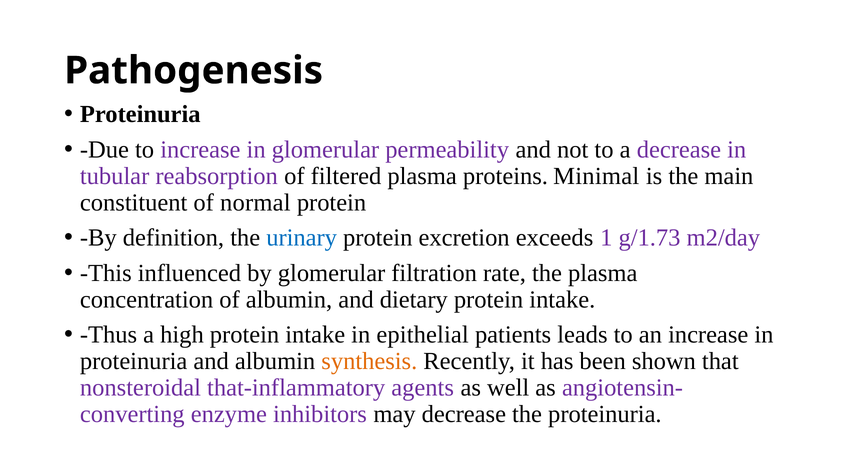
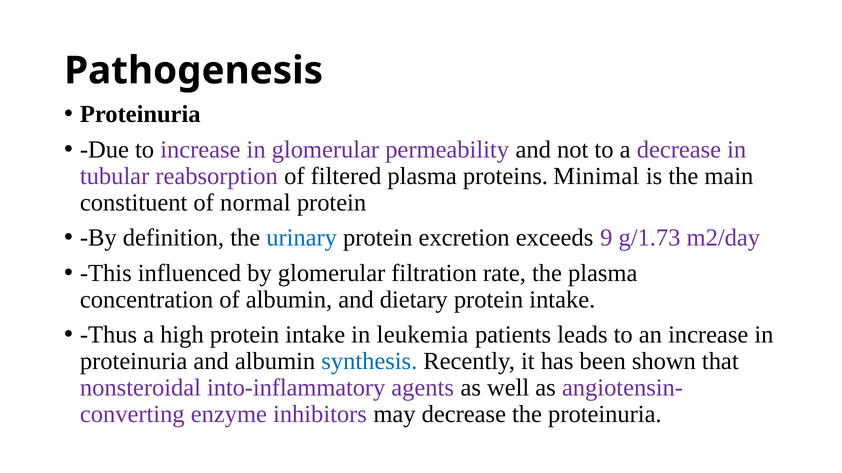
1: 1 -> 9
epithelial: epithelial -> leukemia
synthesis colour: orange -> blue
that-inflammatory: that-inflammatory -> into-inflammatory
